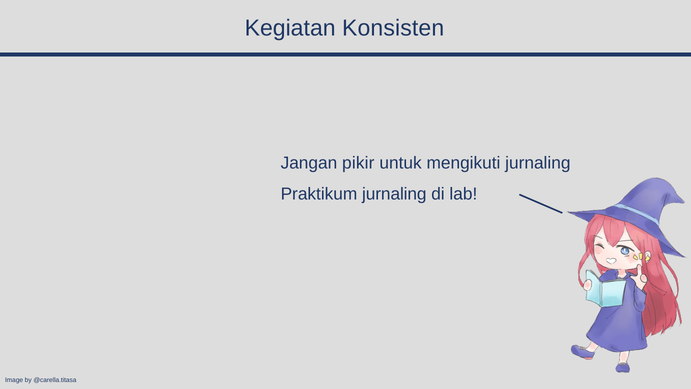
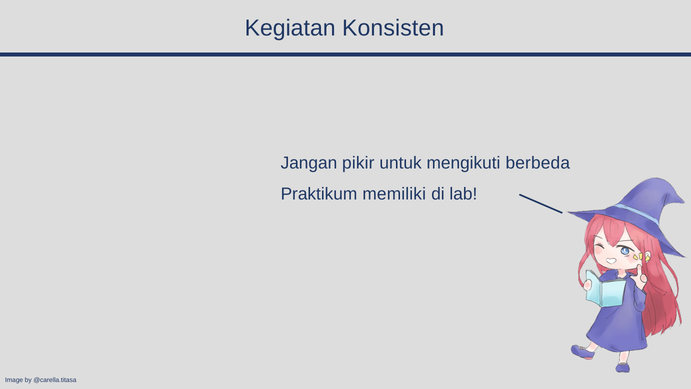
mengikuti jurnaling: jurnaling -> berbeda
Praktikum jurnaling: jurnaling -> memiliki
